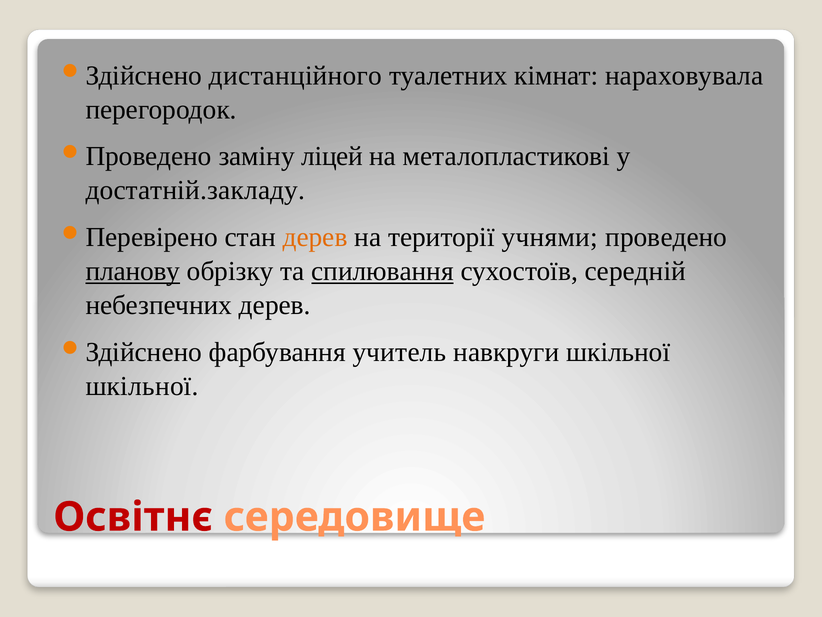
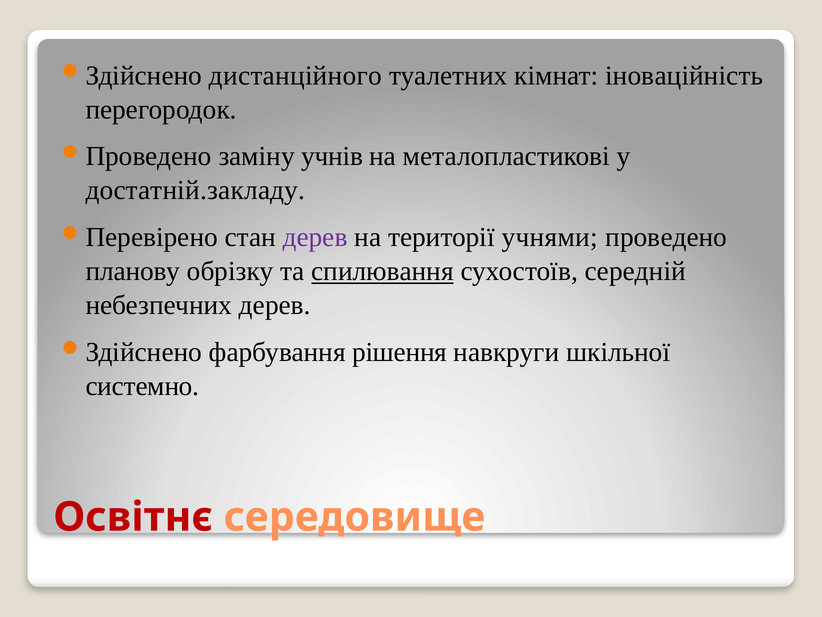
нараховувала: нараховувала -> іноваційність
ліцей: ліцей -> учнів
дерев at (315, 237) colour: orange -> purple
планову underline: present -> none
учитель: учитель -> рішення
шкільної at (142, 386): шкільної -> системно
